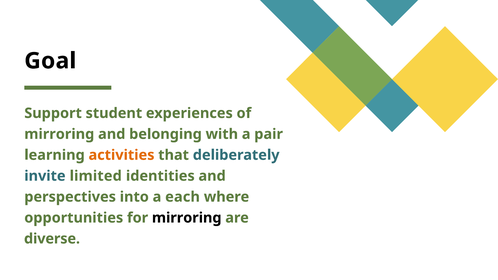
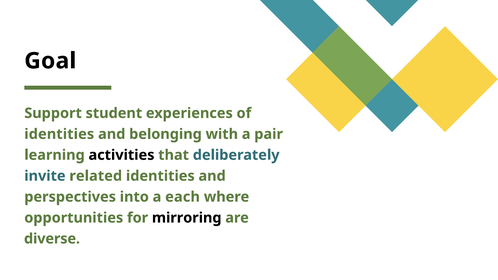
mirroring at (59, 134): mirroring -> identities
activities colour: orange -> black
limited: limited -> related
